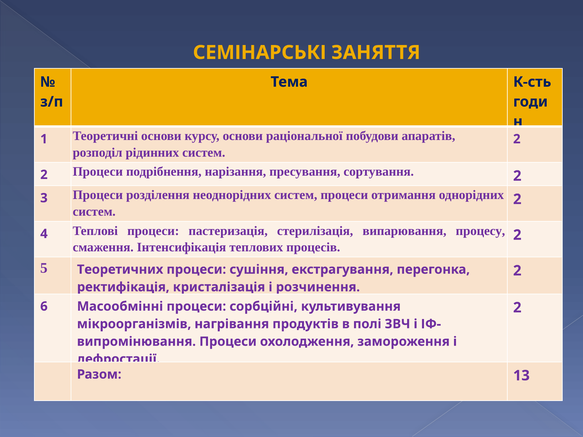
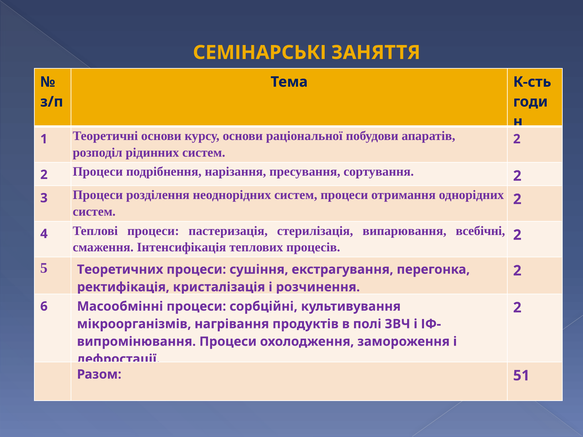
процесу: процесу -> всебічні
13: 13 -> 51
